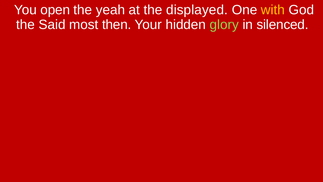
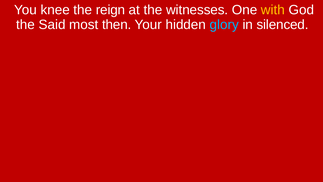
open: open -> knee
yeah: yeah -> reign
displayed: displayed -> witnesses
glory colour: light green -> light blue
